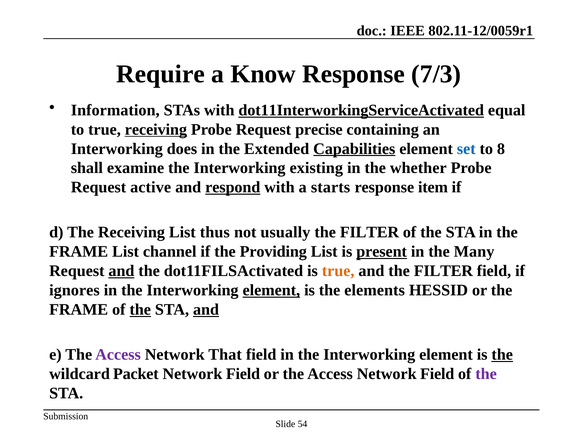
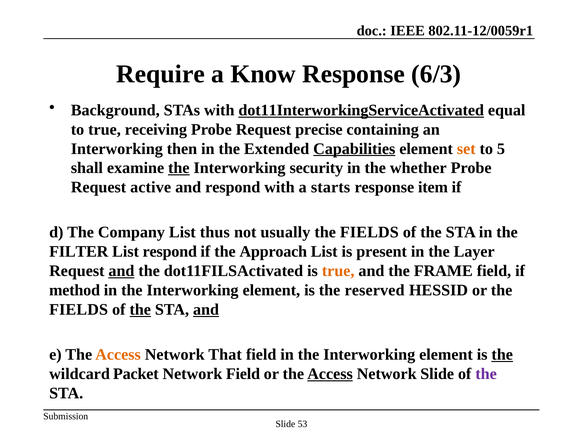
7/3: 7/3 -> 6/3
Information: Information -> Background
receiving at (156, 129) underline: present -> none
does: does -> then
set colour: blue -> orange
8: 8 -> 5
the at (179, 168) underline: none -> present
existing: existing -> security
respond at (233, 187) underline: present -> none
The Receiving: Receiving -> Company
FILTER at (369, 232): FILTER -> FIELDS
FRAME at (79, 251): FRAME -> FILTER
List channel: channel -> respond
Providing: Providing -> Approach
present underline: present -> none
Many: Many -> Layer
and the FILTER: FILTER -> FRAME
ignores: ignores -> method
element at (271, 290) underline: present -> none
elements: elements -> reserved
FRAME at (79, 309): FRAME -> FIELDS
Access at (118, 354) colour: purple -> orange
Access at (330, 373) underline: none -> present
Field at (437, 373): Field -> Slide
54: 54 -> 53
